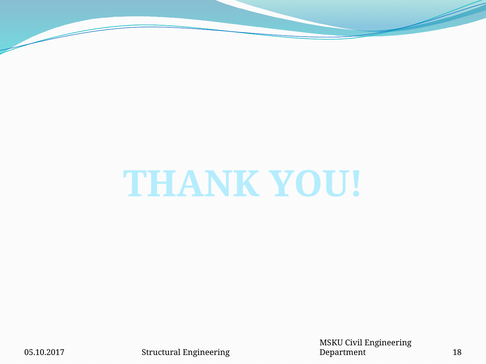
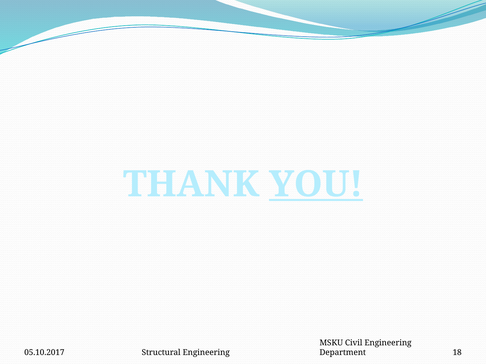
YOU underline: none -> present
